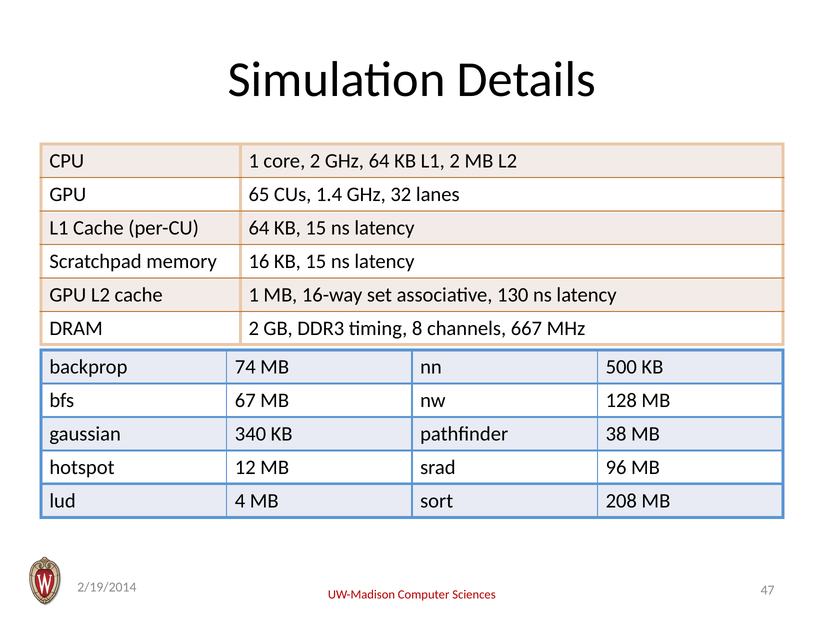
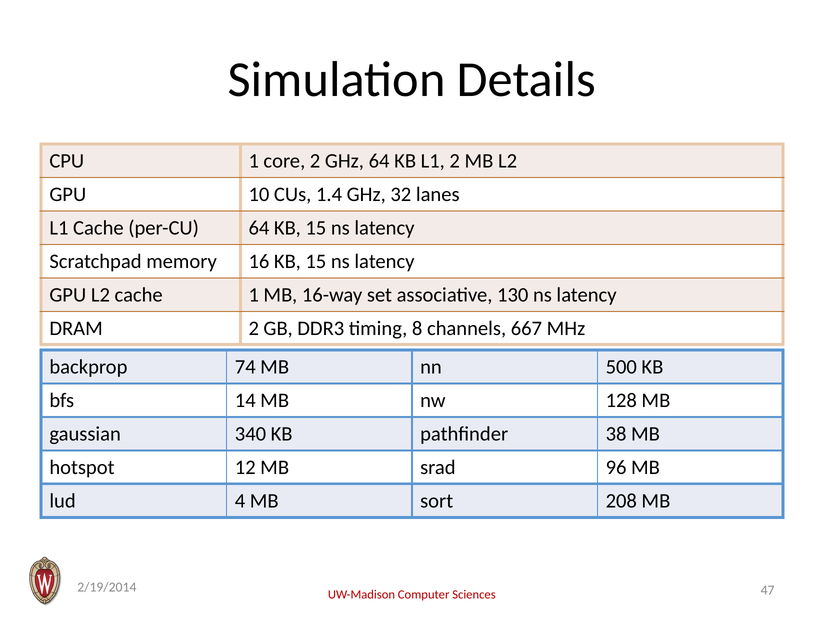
65: 65 -> 10
67: 67 -> 14
